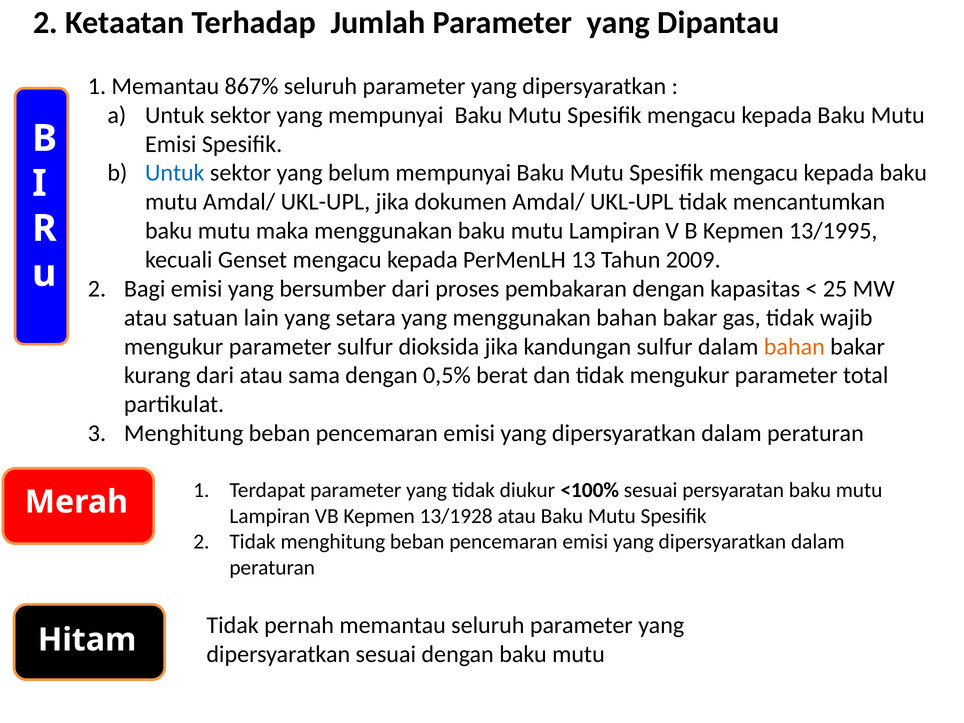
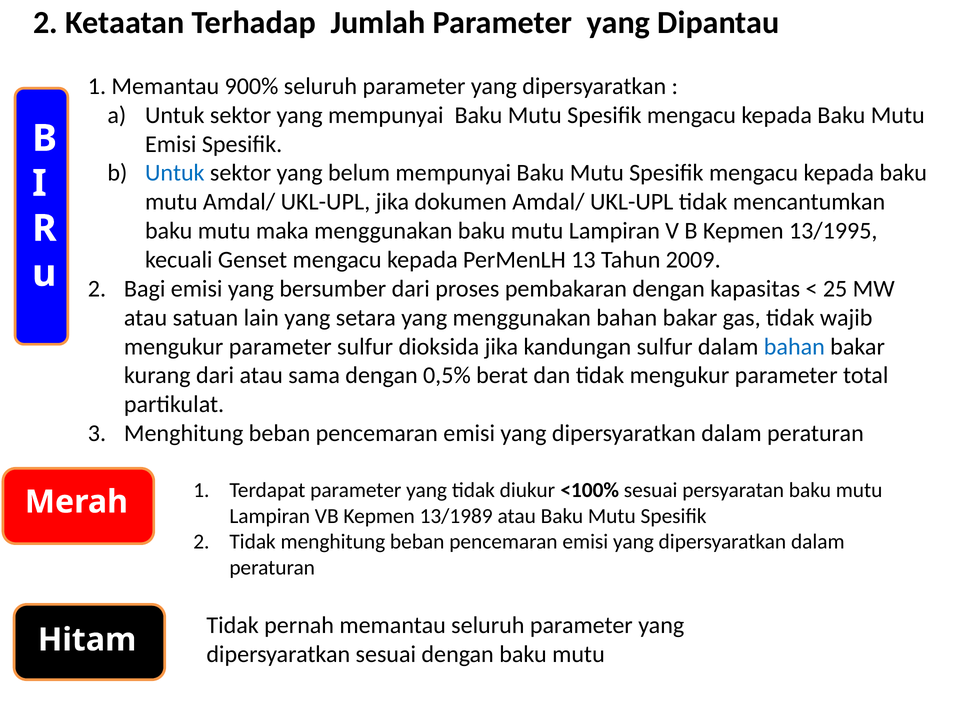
867%: 867% -> 900%
bahan at (794, 347) colour: orange -> blue
13/1928: 13/1928 -> 13/1989
